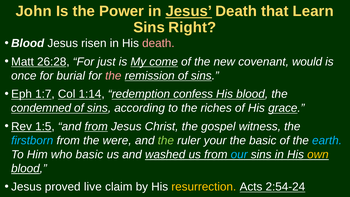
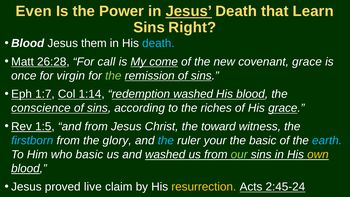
John: John -> Even
risen: risen -> them
death at (158, 43) colour: pink -> light blue
just: just -> call
covenant would: would -> grace
burial: burial -> virgin
the at (113, 76) colour: pink -> light green
redemption confess: confess -> washed
condemned: condemned -> conscience
from at (96, 126) underline: present -> none
gospel: gospel -> toward
were: were -> glory
the at (166, 140) colour: light green -> light blue
our colour: light blue -> light green
2:54-24: 2:54-24 -> 2:45-24
